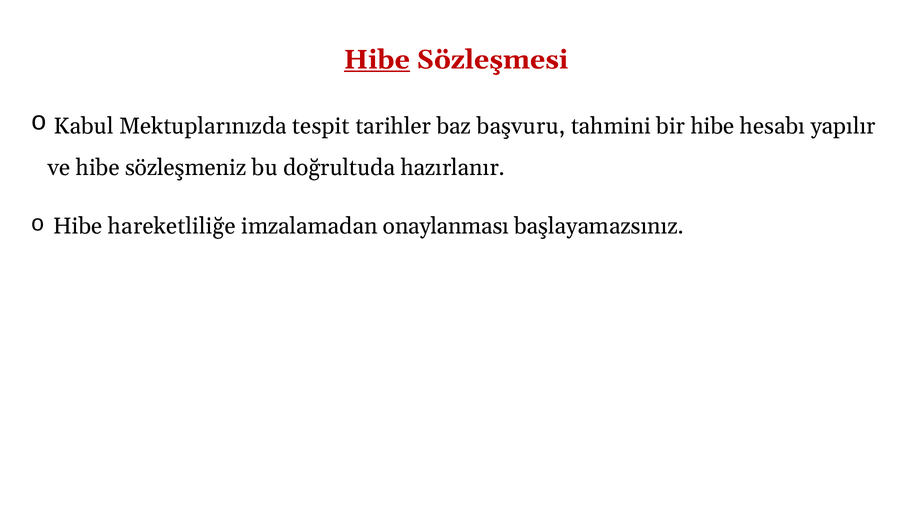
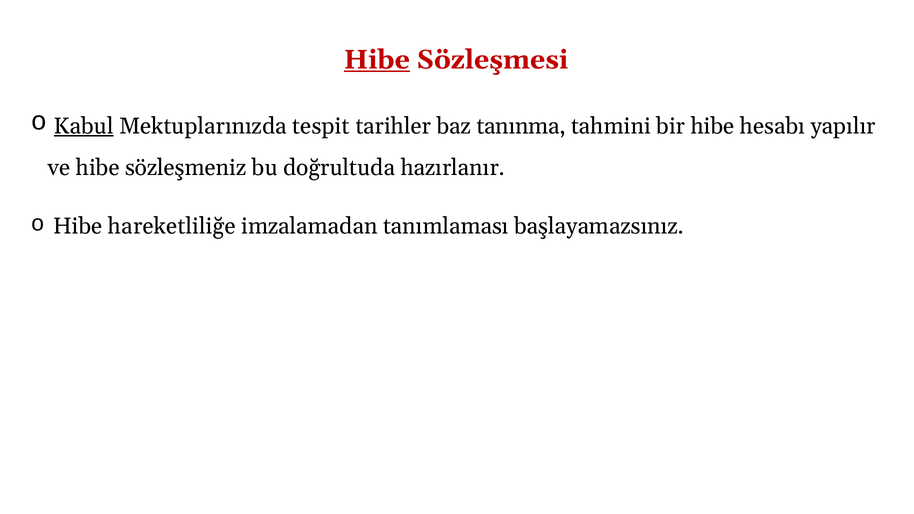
Kabul underline: none -> present
başvuru: başvuru -> tanınma
onaylanması: onaylanması -> tanımlaması
